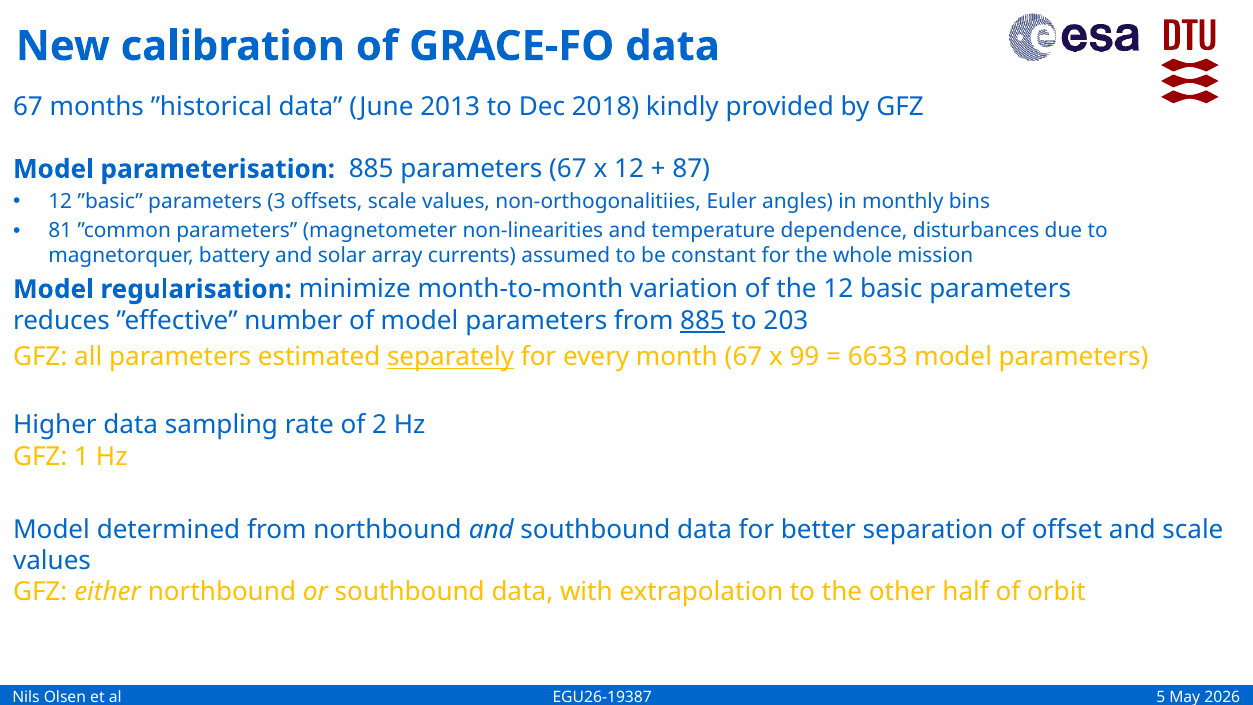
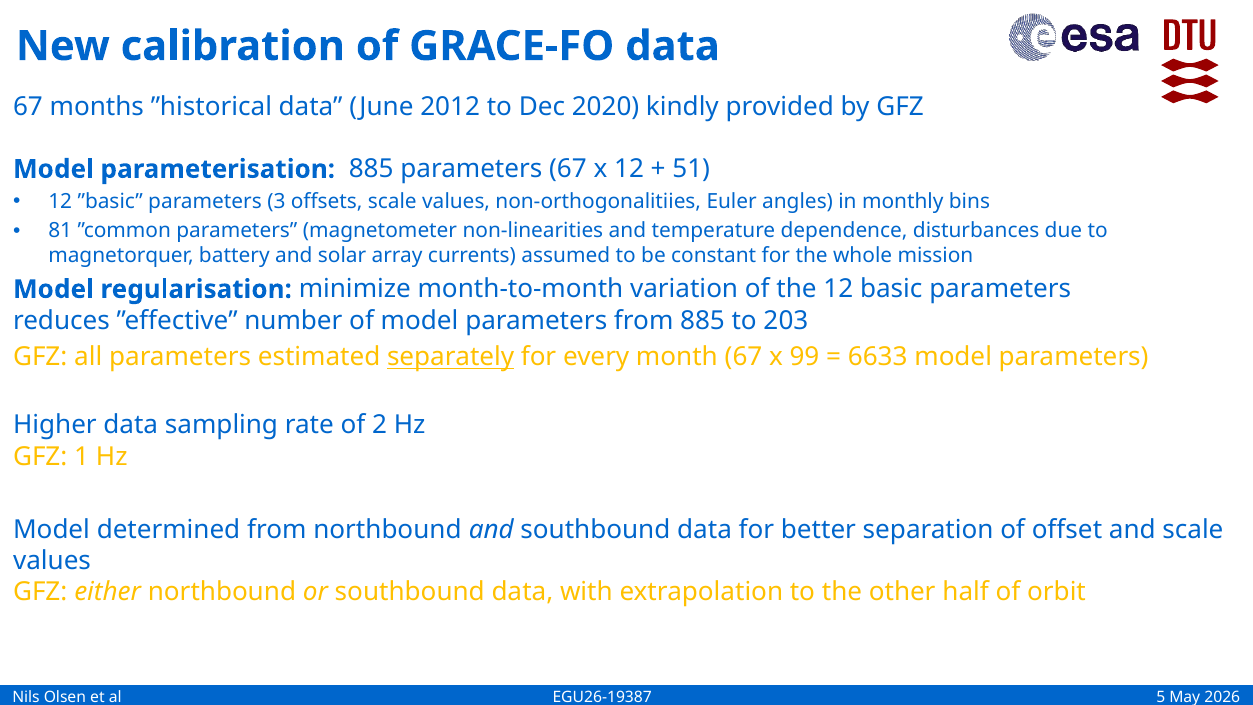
2013: 2013 -> 2012
2018: 2018 -> 2020
87: 87 -> 51
885 at (702, 321) underline: present -> none
